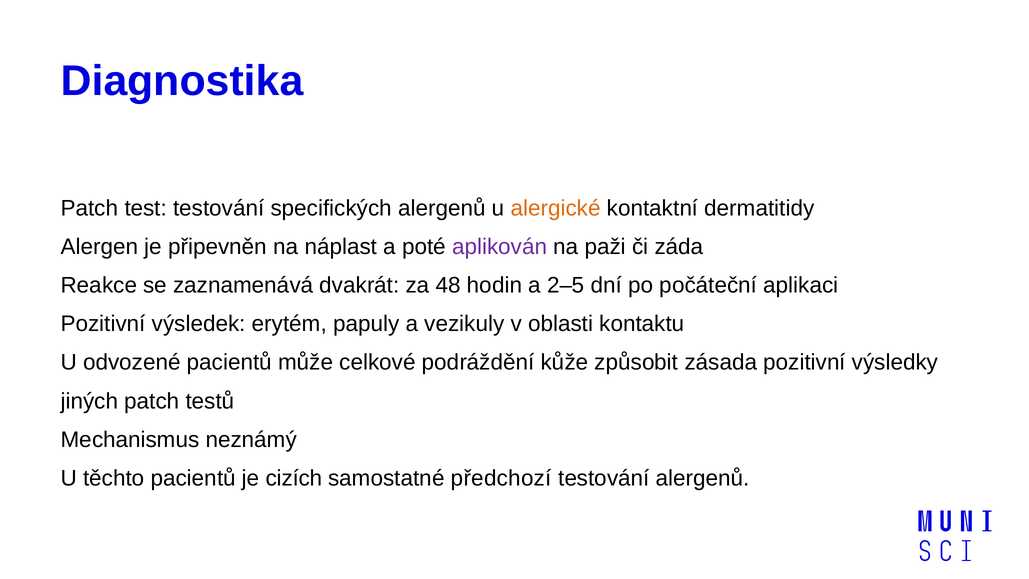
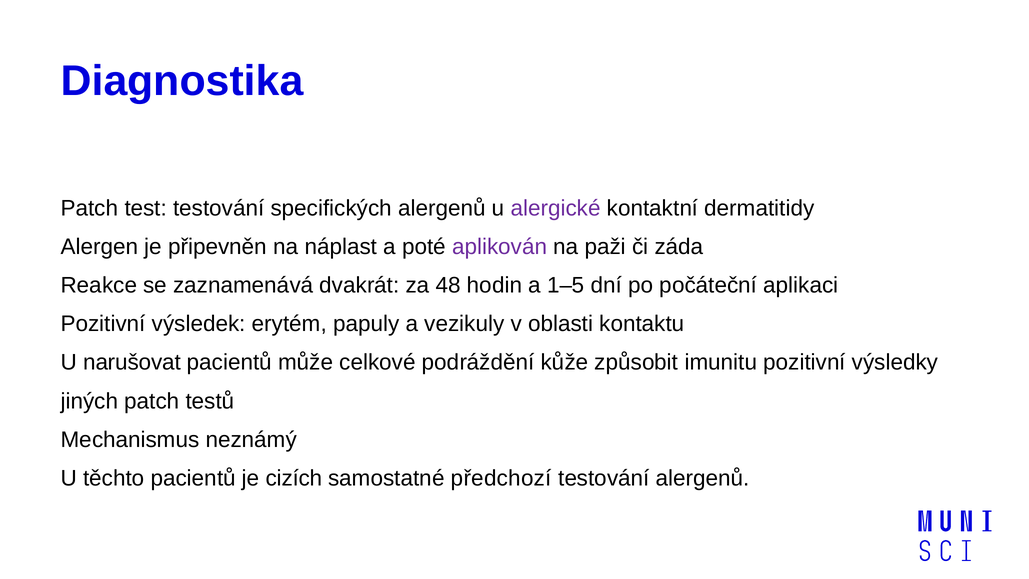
alergické colour: orange -> purple
2–5: 2–5 -> 1–5
odvozené: odvozené -> narušovat
zásada: zásada -> imunitu
